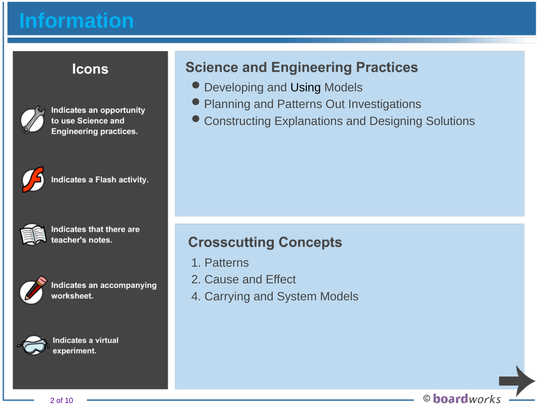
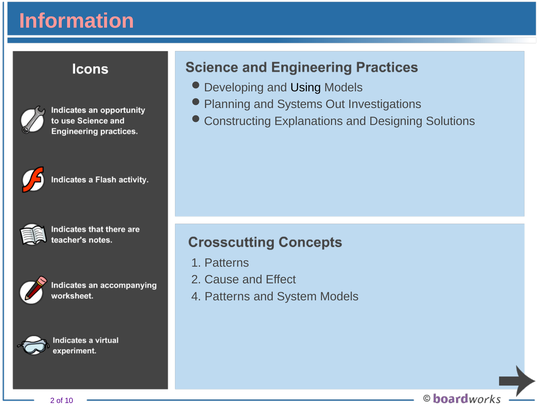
Information colour: light blue -> pink
and Patterns: Patterns -> Systems
4 Carrying: Carrying -> Patterns
